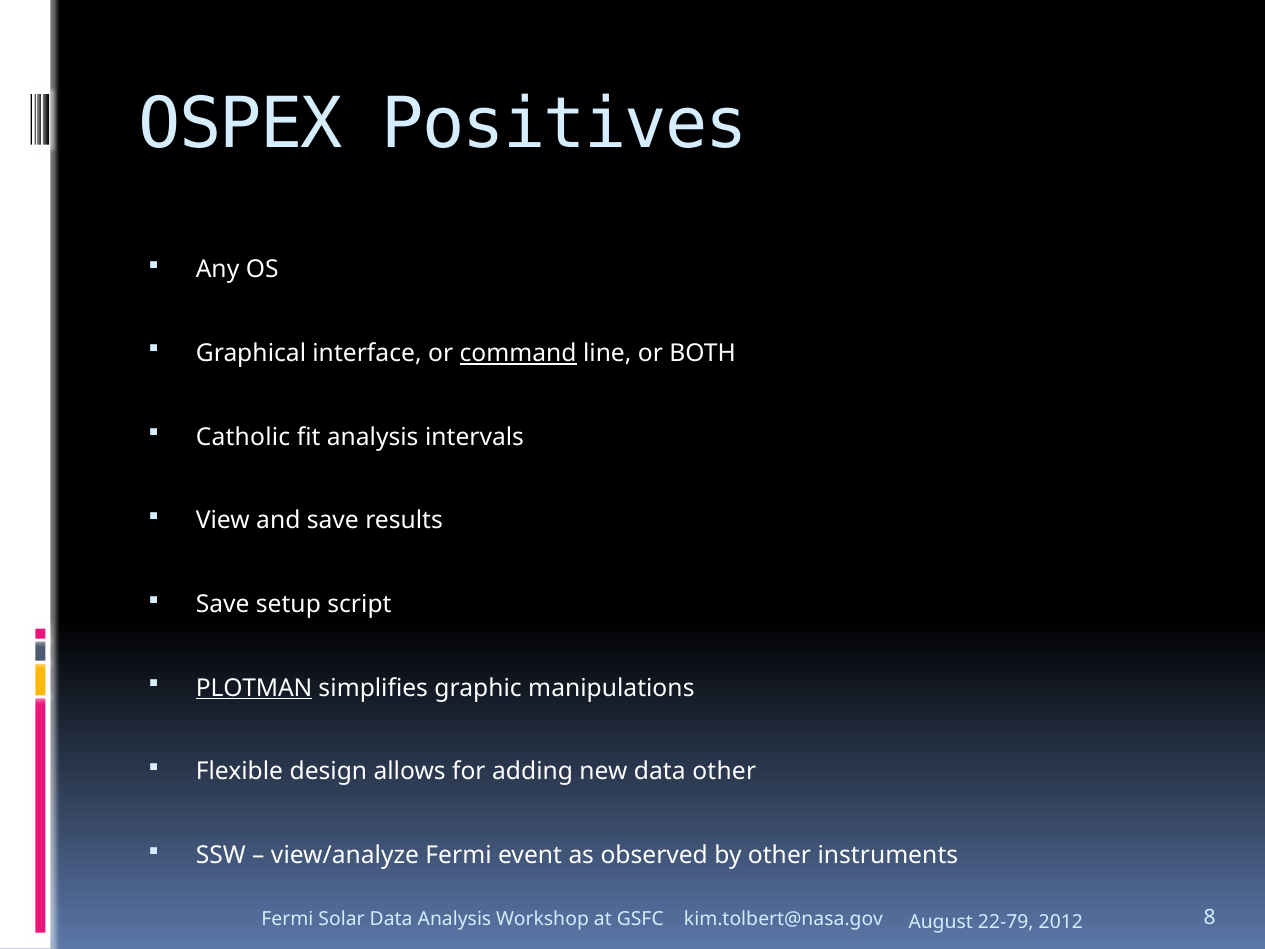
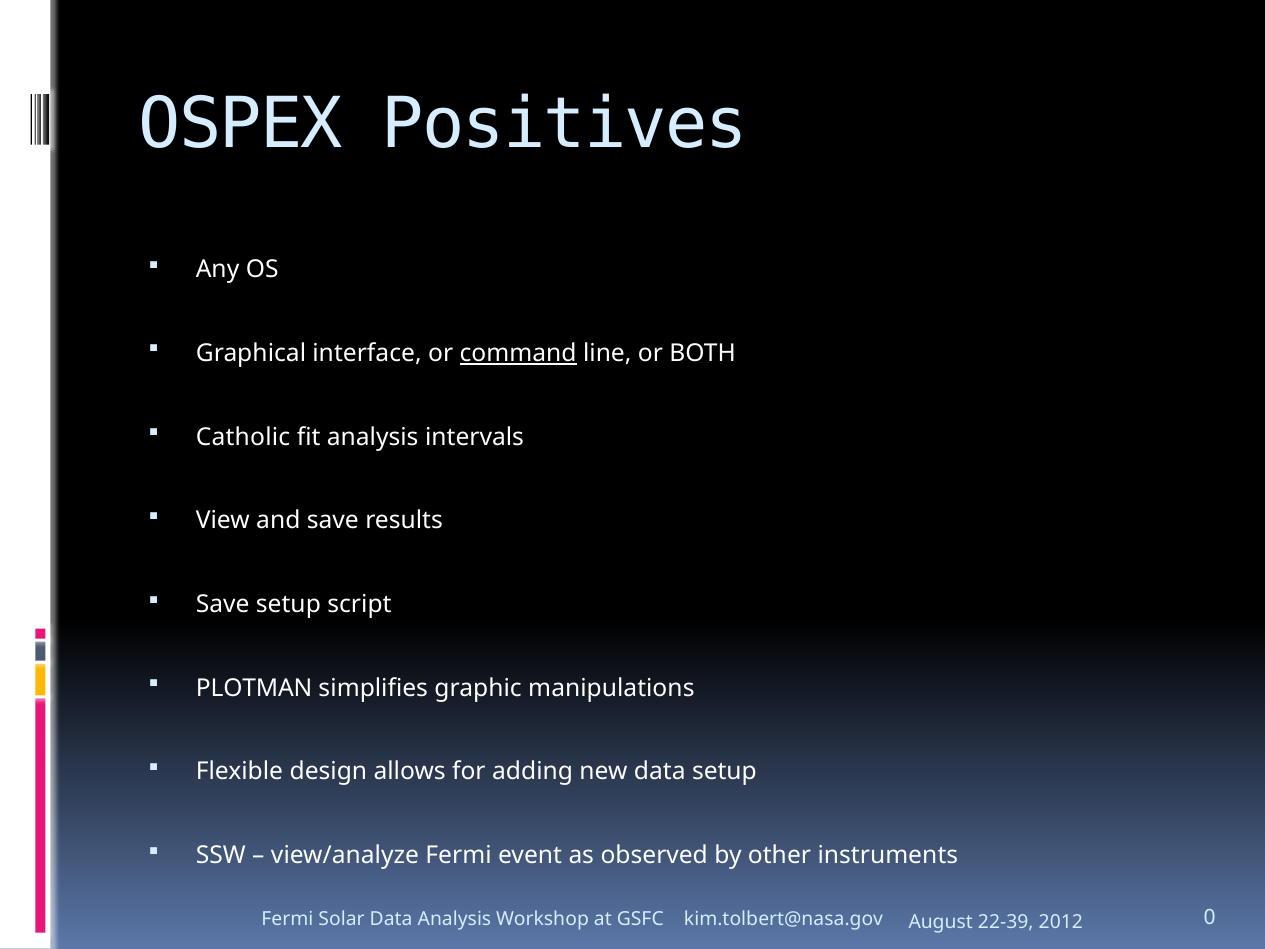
PLOTMAN underline: present -> none
data other: other -> setup
8: 8 -> 0
22-79: 22-79 -> 22-39
